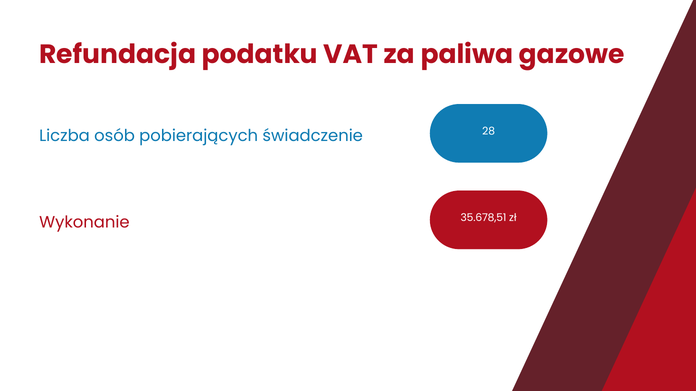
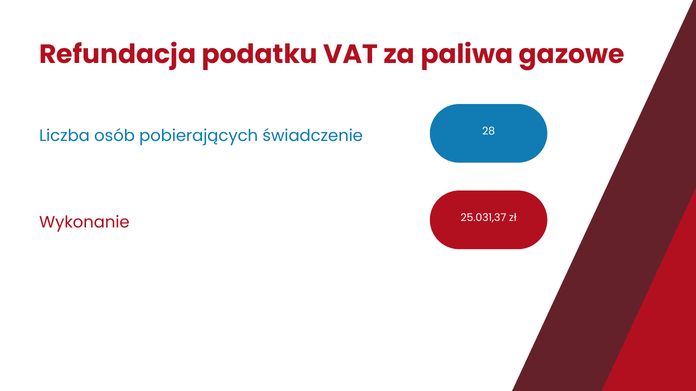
35.678,51: 35.678,51 -> 25.031,37
